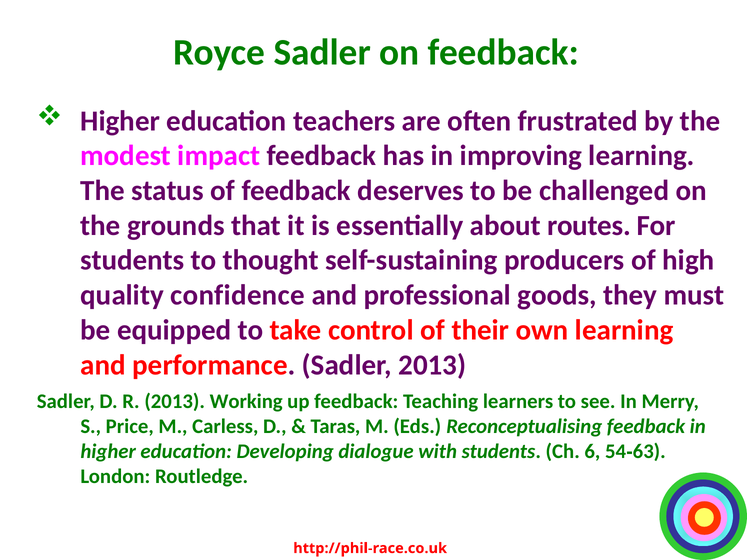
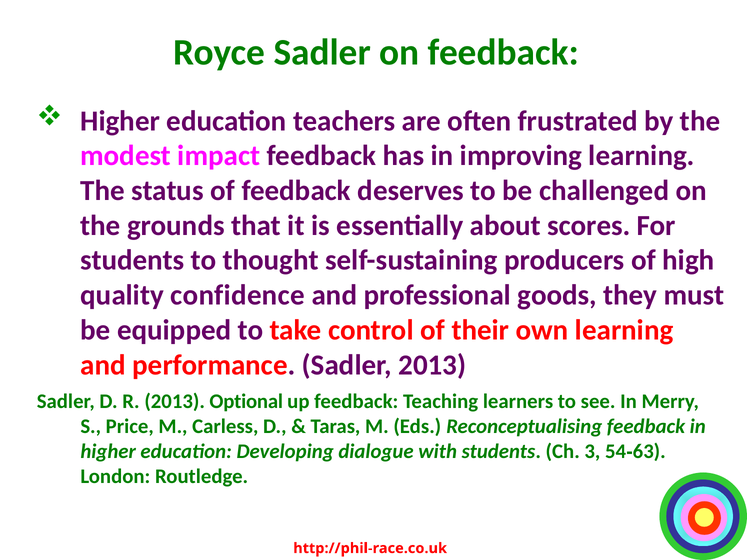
routes: routes -> scores
Working: Working -> Optional
6: 6 -> 3
